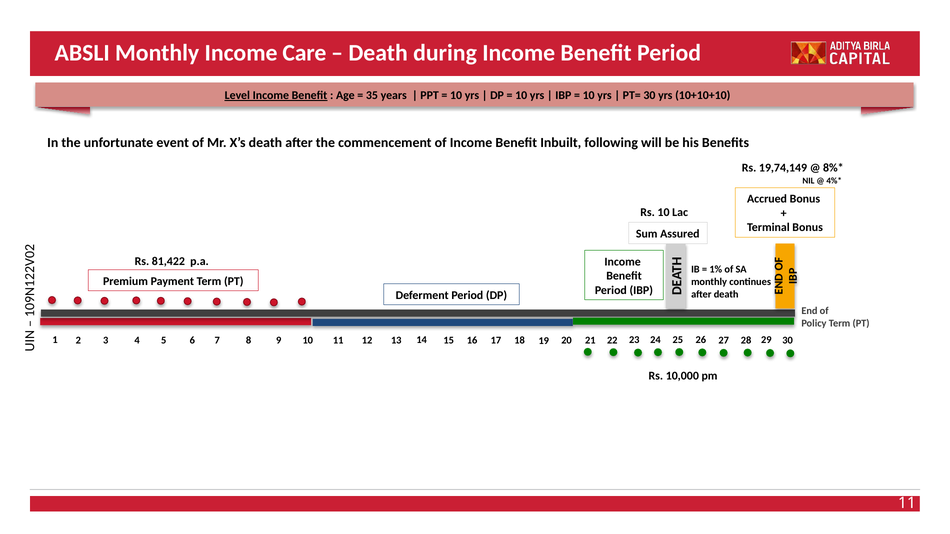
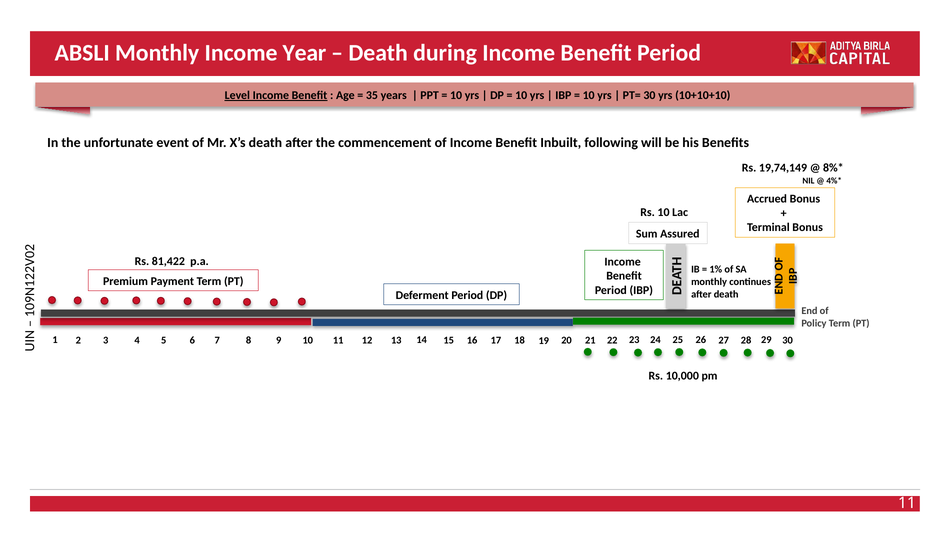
Care: Care -> Year
